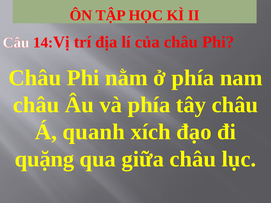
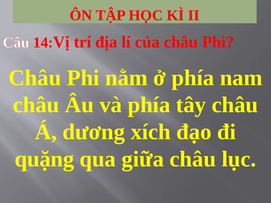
quanh: quanh -> dương
